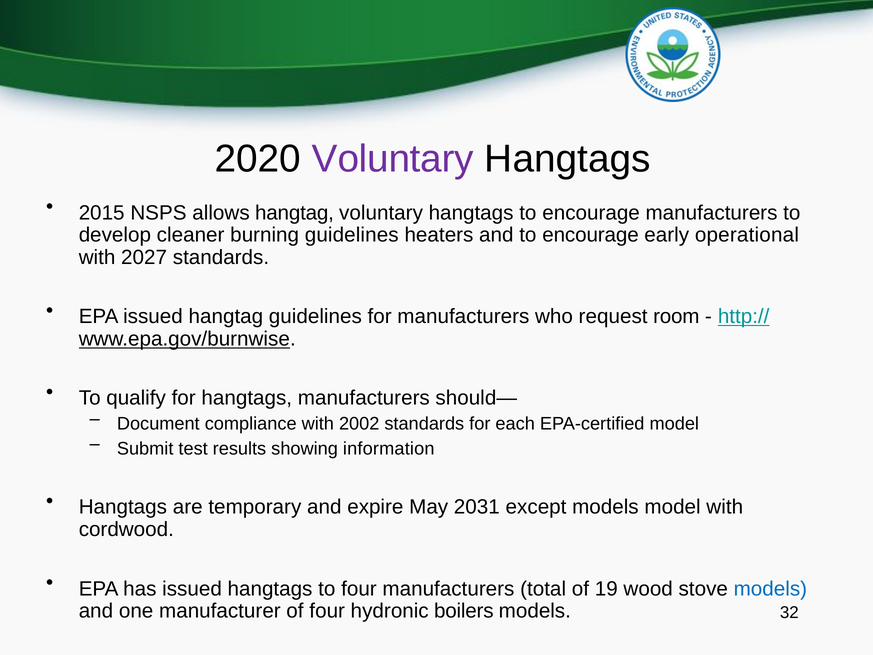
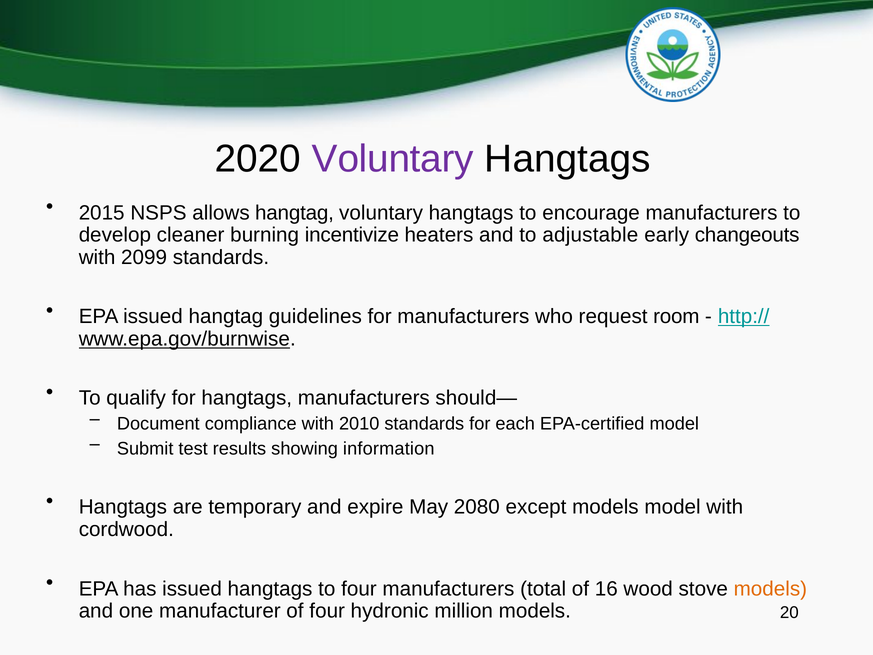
burning guidelines: guidelines -> incentivize
and to encourage: encourage -> adjustable
operational: operational -> changeouts
2027: 2027 -> 2099
2002: 2002 -> 2010
2031: 2031 -> 2080
19: 19 -> 16
models at (770, 589) colour: blue -> orange
boilers: boilers -> million
32: 32 -> 20
